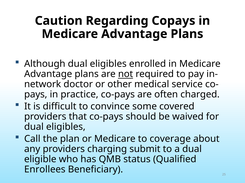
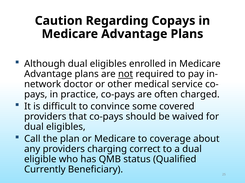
submit: submit -> correct
Enrollees: Enrollees -> Currently
